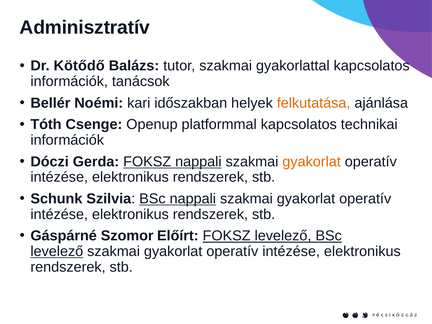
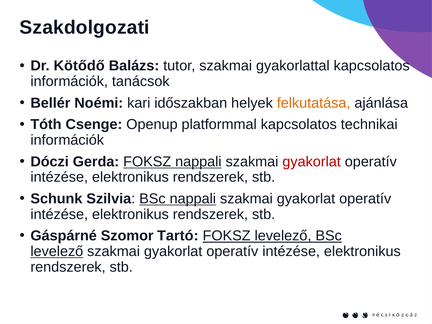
Adminisztratív: Adminisztratív -> Szakdolgozati
gyakorlat at (312, 162) colour: orange -> red
Előírt: Előírt -> Tartó
